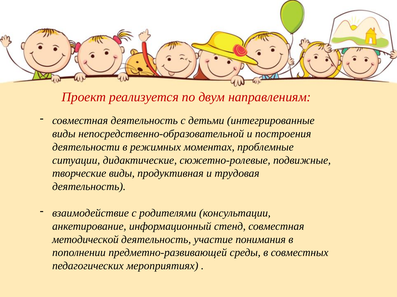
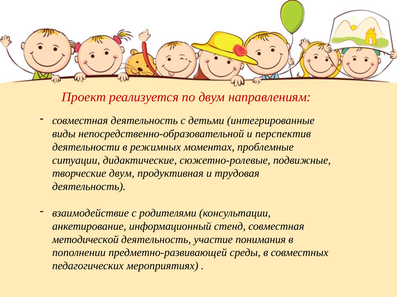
построения: построения -> перспектив
творческие виды: виды -> двум
